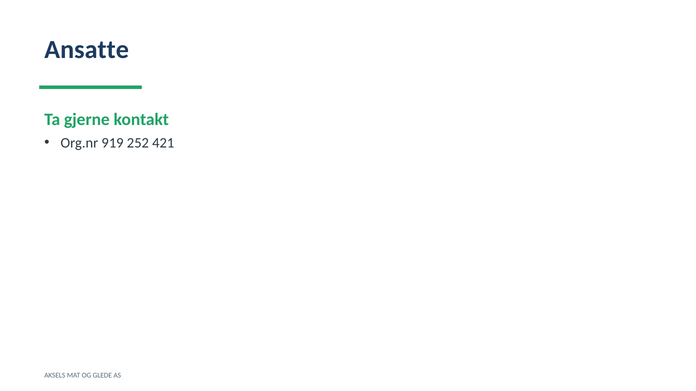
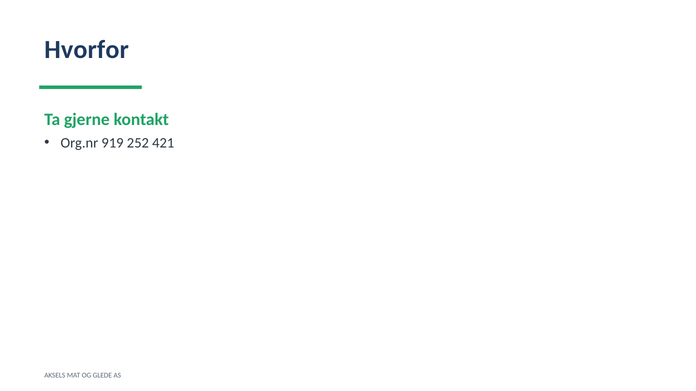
Ansatte: Ansatte -> Hvorfor
